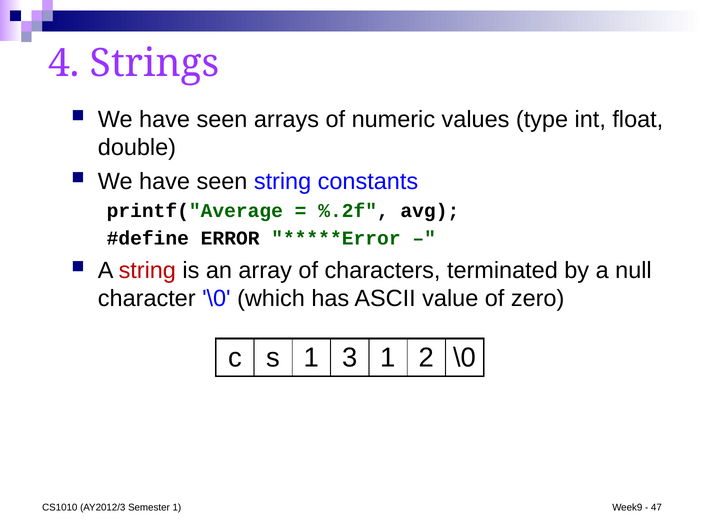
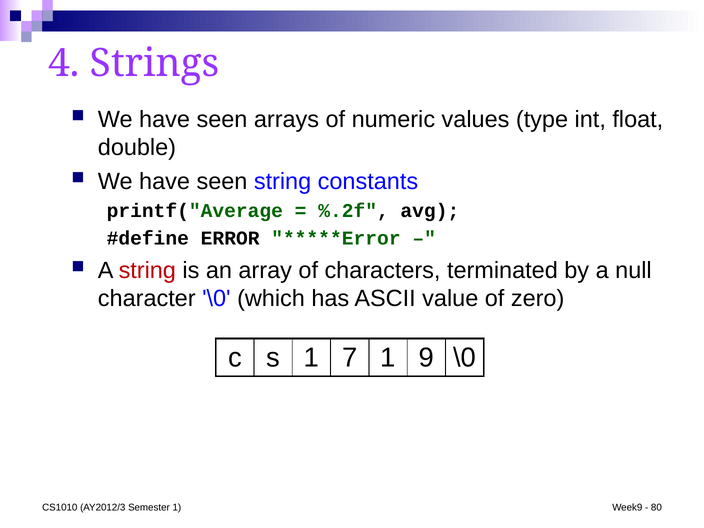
3: 3 -> 7
2: 2 -> 9
47: 47 -> 80
